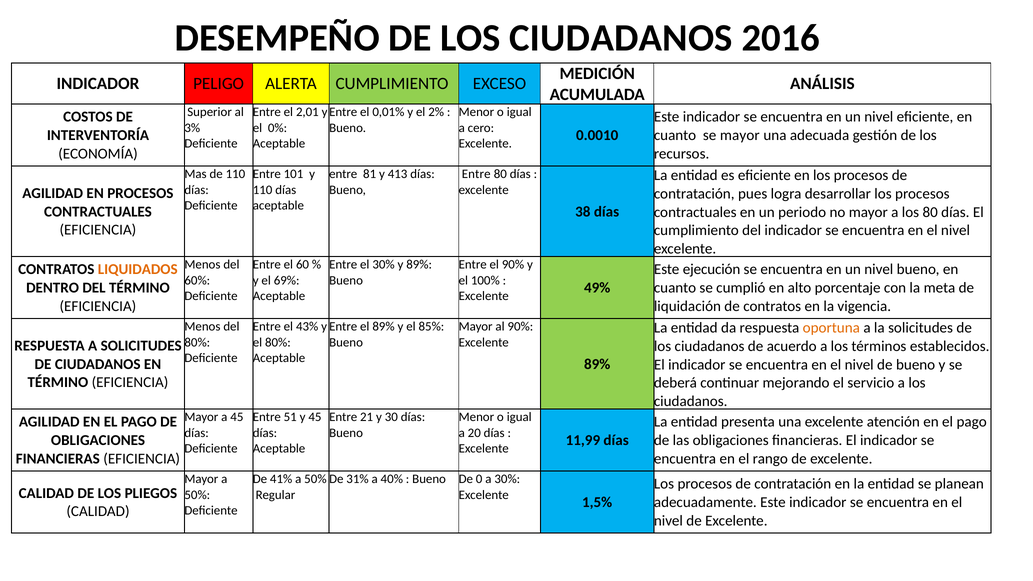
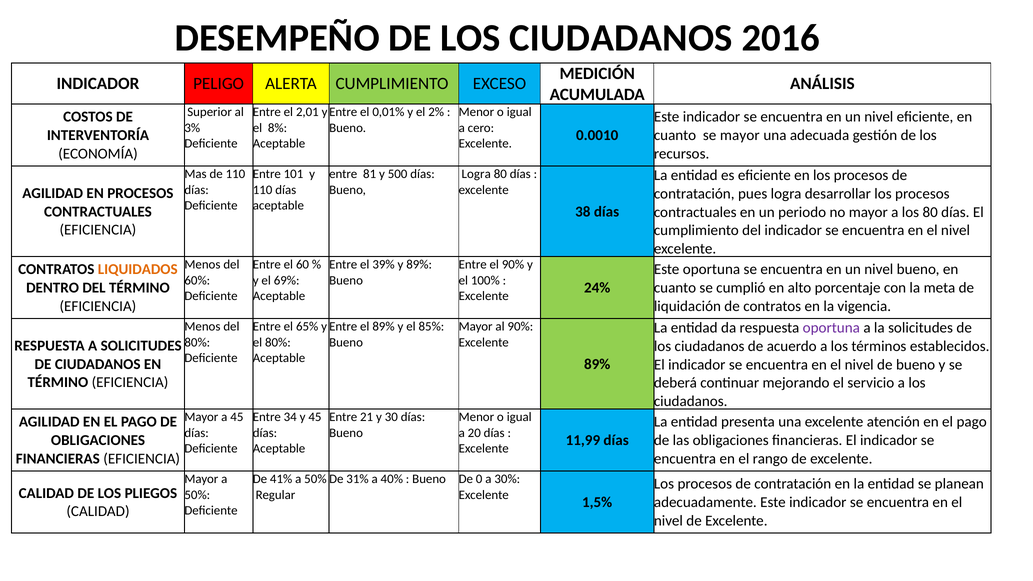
0%: 0% -> 8%
413: 413 -> 500
Entre at (476, 174): Entre -> Logra
el 30%: 30% -> 39%
Este ejecución: ejecución -> oportuna
49%: 49% -> 24%
43%: 43% -> 65%
oportuna at (831, 328) colour: orange -> purple
51: 51 -> 34
